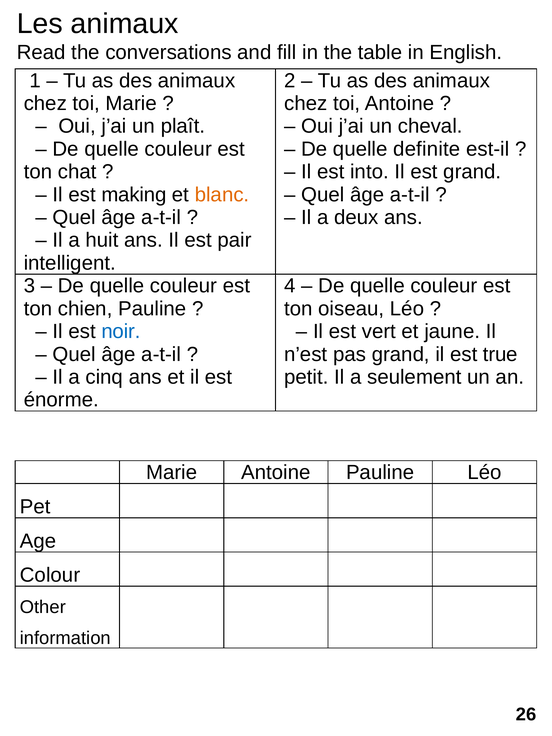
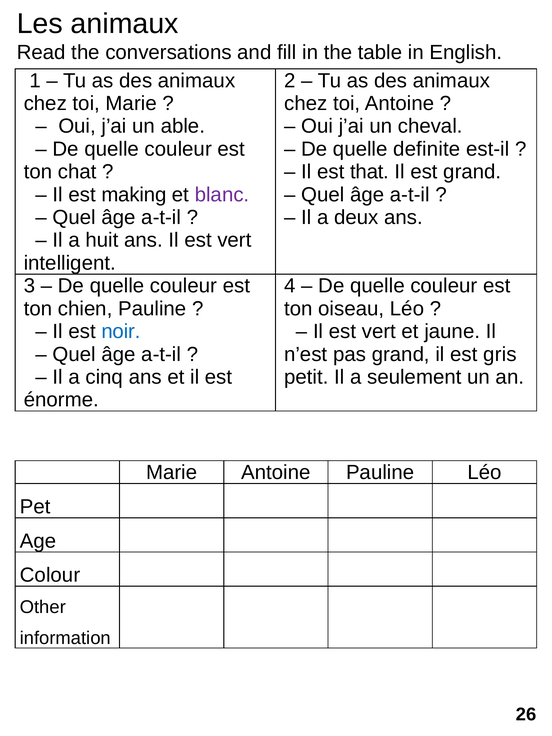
plaît: plaît -> able
into: into -> that
blanc colour: orange -> purple
ans Il est pair: pair -> vert
true: true -> gris
